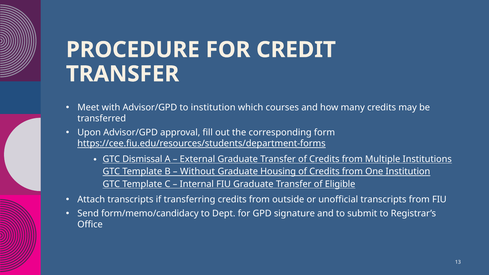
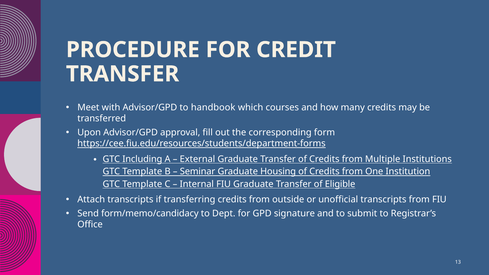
to institution: institution -> handbook
Dismissal: Dismissal -> Including
Without: Without -> Seminar
